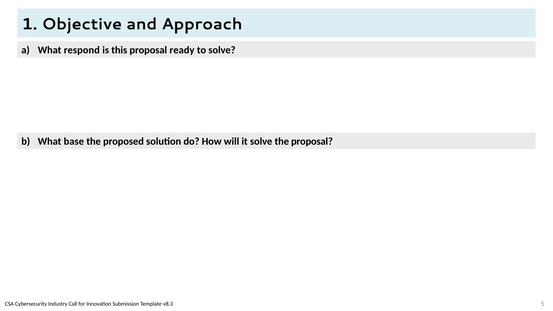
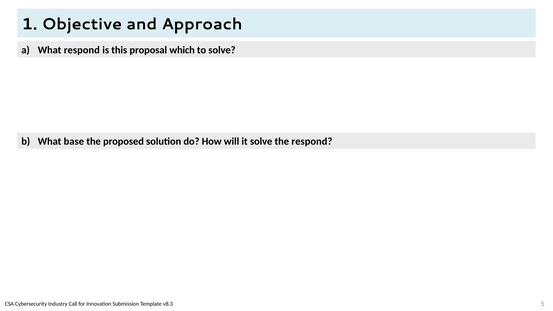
ready: ready -> which
the proposal: proposal -> respond
